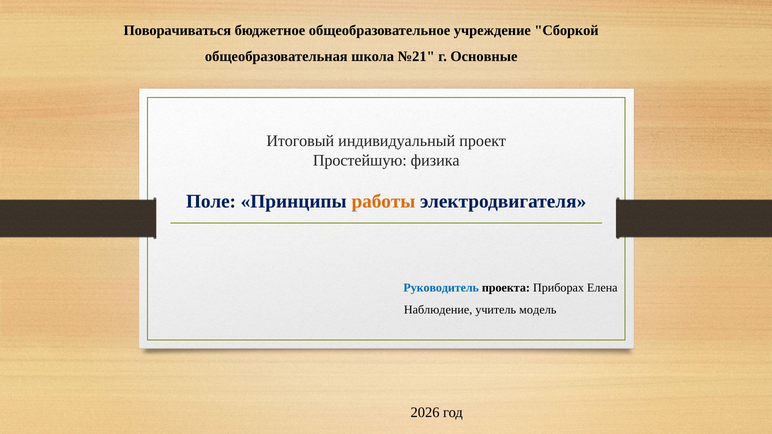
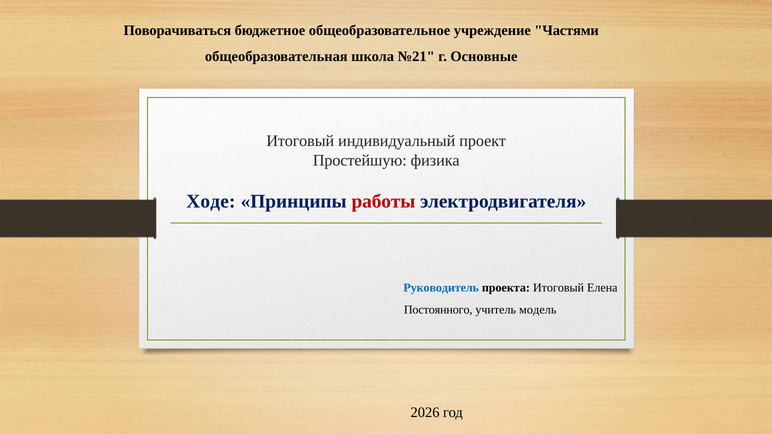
Сборкой: Сборкой -> Частями
Поле: Поле -> Ходе
работы colour: orange -> red
проекта Приборах: Приборах -> Итоговый
Наблюдение: Наблюдение -> Постоянного
